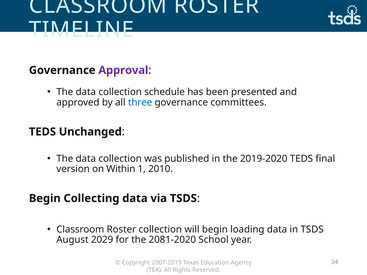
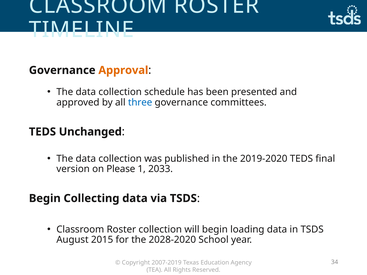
Approval colour: purple -> orange
Within: Within -> Please
2010: 2010 -> 2033
2029: 2029 -> 2015
2081-2020: 2081-2020 -> 2028-2020
